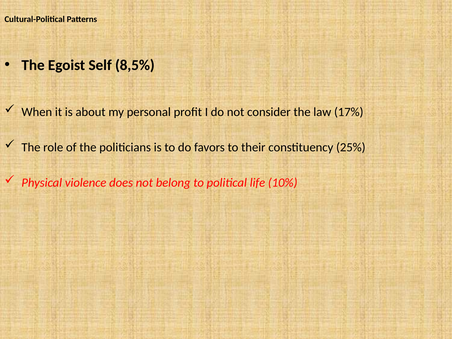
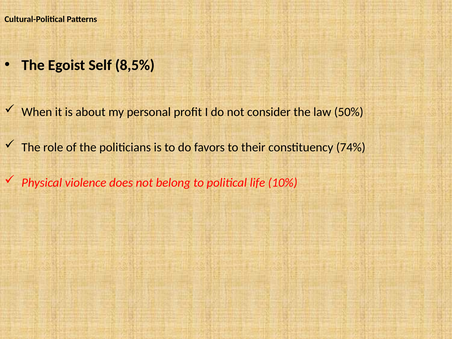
17%: 17% -> 50%
25%: 25% -> 74%
